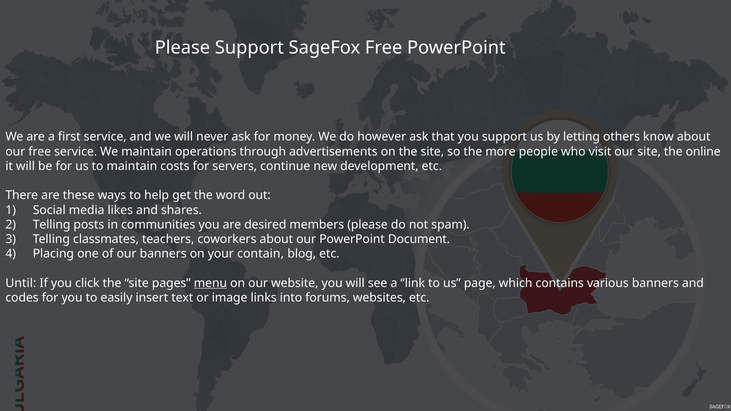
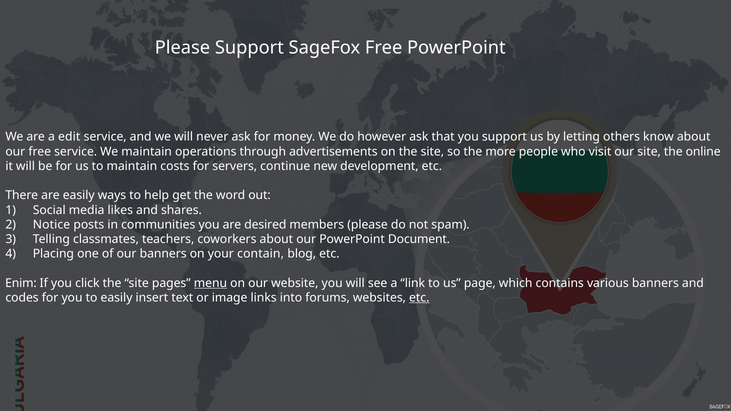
first: first -> edit
are these: these -> easily
Telling at (52, 225): Telling -> Notice
Until: Until -> Enim
etc at (419, 298) underline: none -> present
